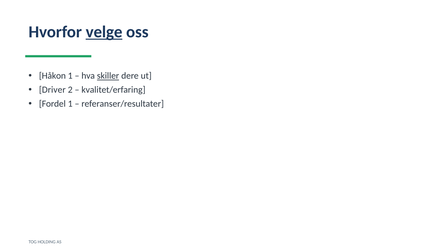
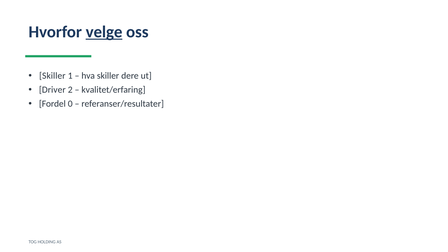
Håkon at (52, 76): Håkon -> Skiller
skiller at (108, 76) underline: present -> none
Fordel 1: 1 -> 0
